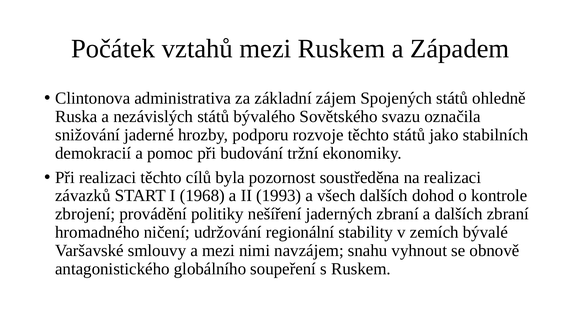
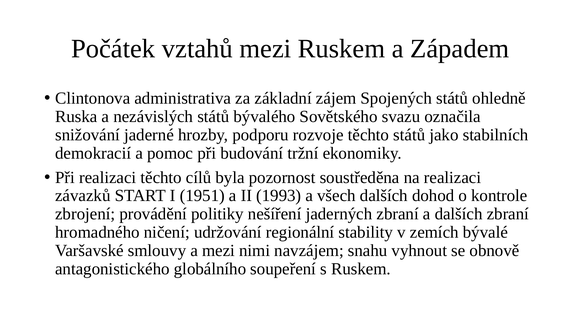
1968: 1968 -> 1951
